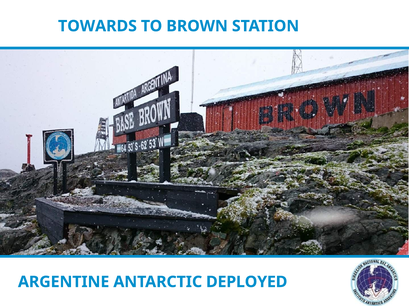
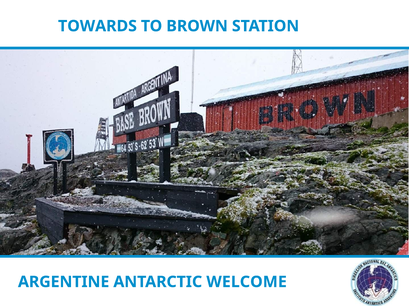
DEPLOYED: DEPLOYED -> WELCOME
